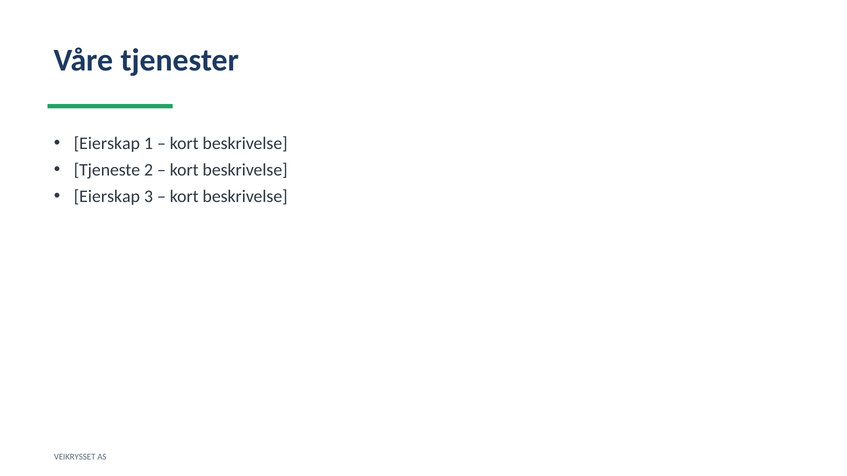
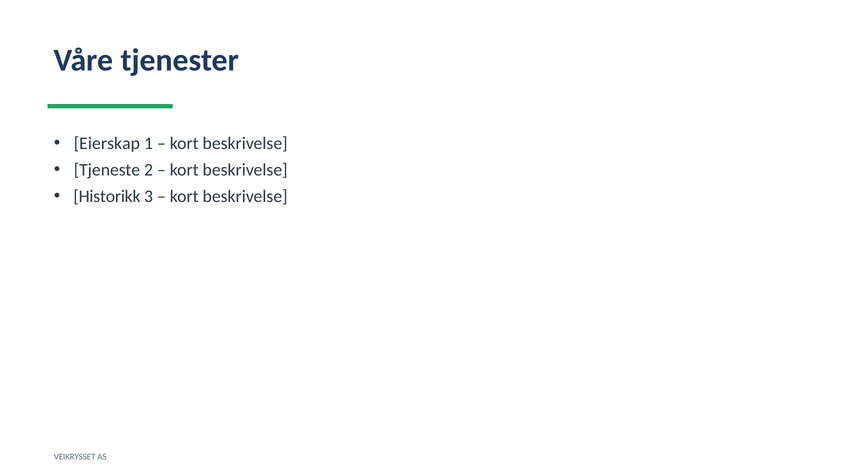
Eierskap at (107, 196): Eierskap -> Historikk
